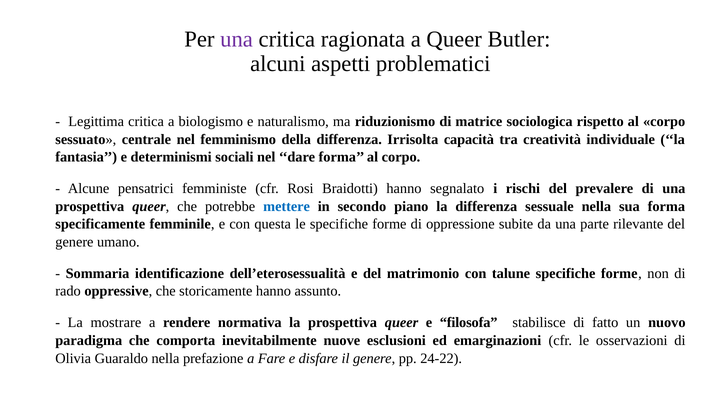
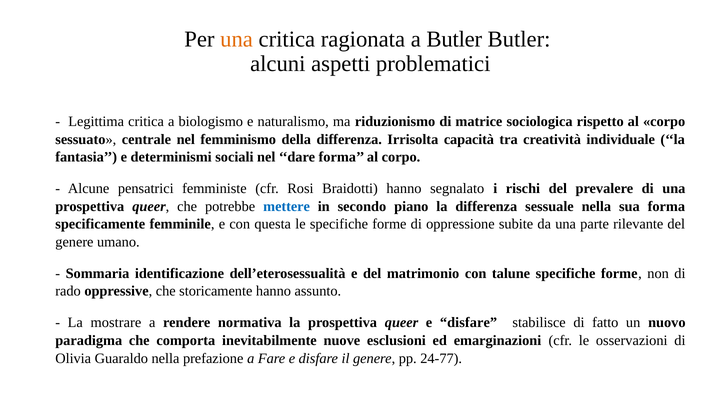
una at (237, 39) colour: purple -> orange
a Queer: Queer -> Butler
queer e filosofa: filosofa -> disfare
24-22: 24-22 -> 24-77
